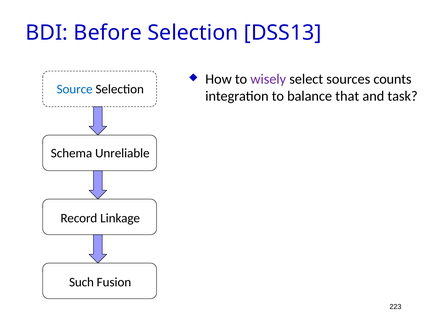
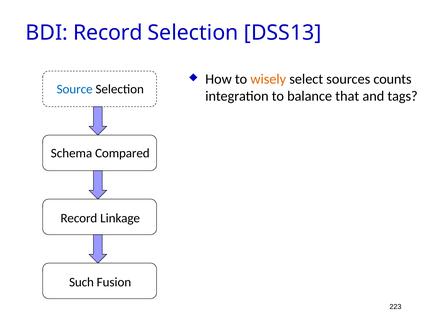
BDI Before: Before -> Record
wisely colour: purple -> orange
task: task -> tags
Unreliable: Unreliable -> Compared
